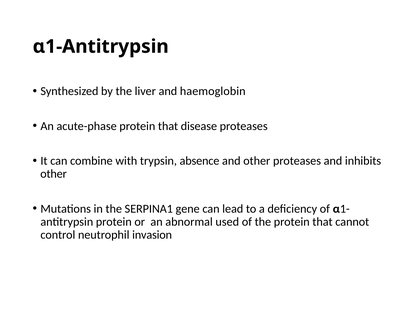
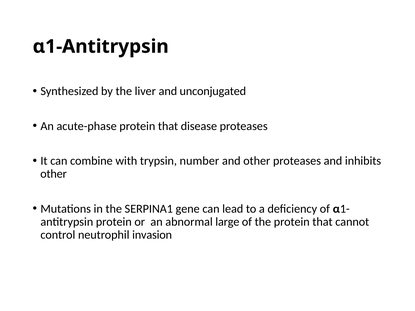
haemoglobin: haemoglobin -> unconjugated
absence: absence -> number
used: used -> large
